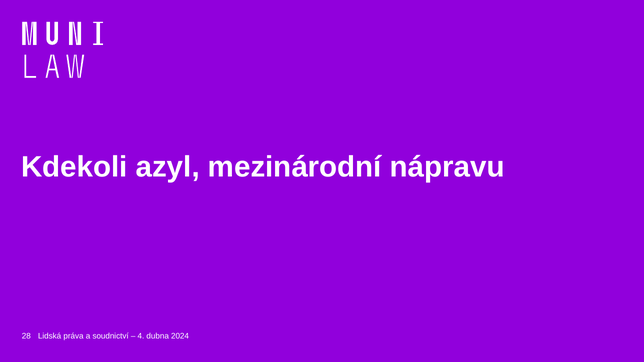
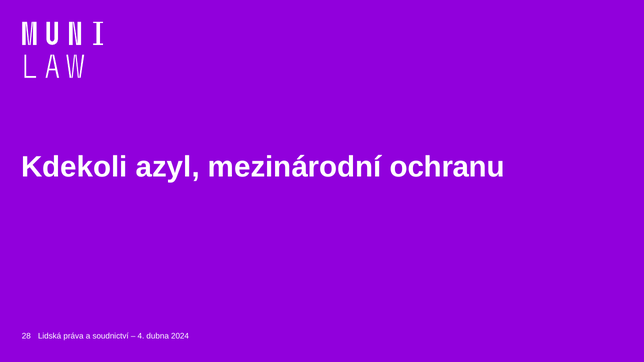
nápravu: nápravu -> ochranu
